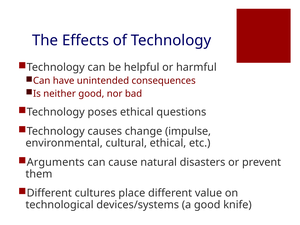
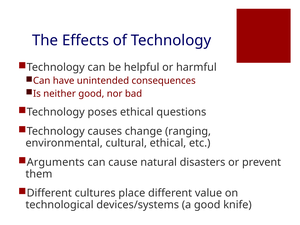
impulse: impulse -> ranging
